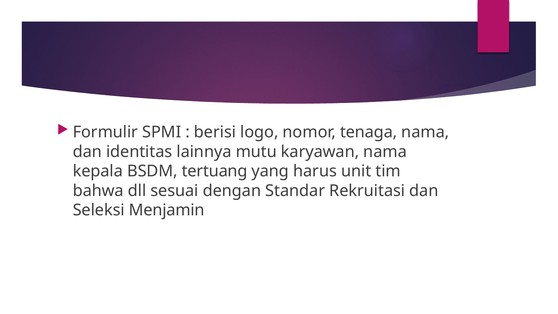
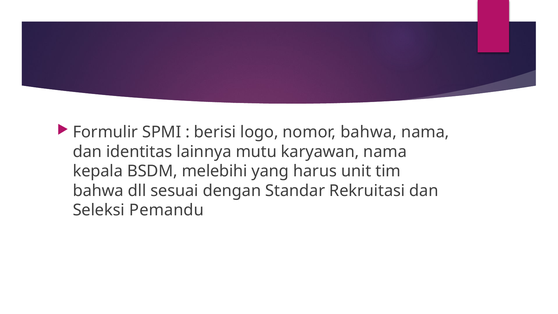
nomor tenaga: tenaga -> bahwa
tertuang: tertuang -> melebihi
Menjamin: Menjamin -> Pemandu
